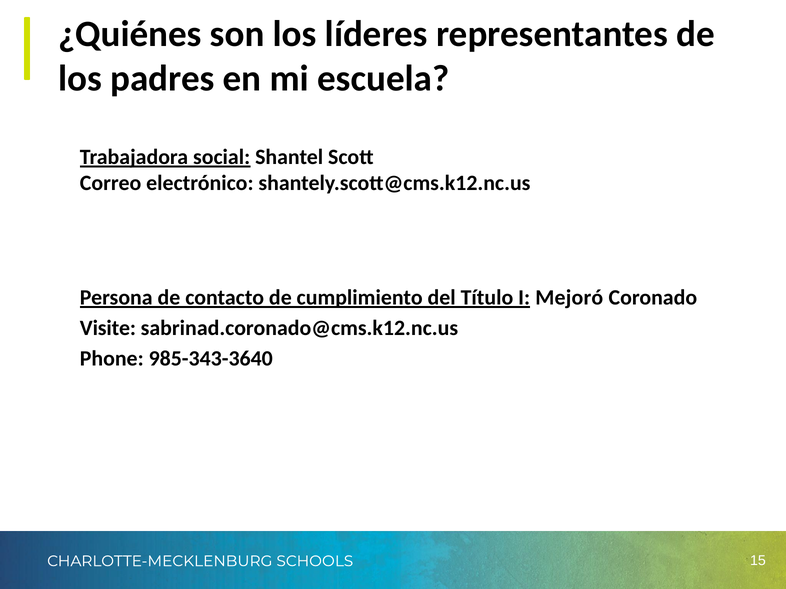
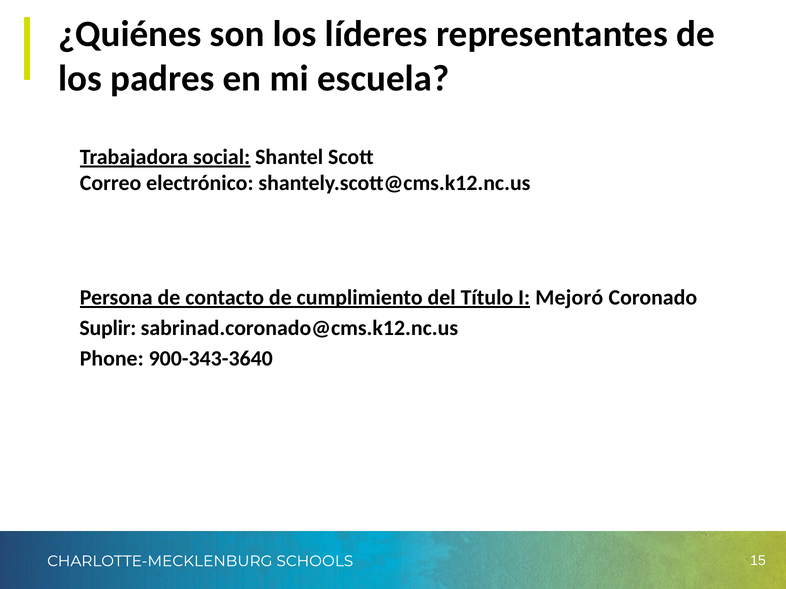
Visite: Visite -> Suplir
985-343-3640: 985-343-3640 -> 900-343-3640
